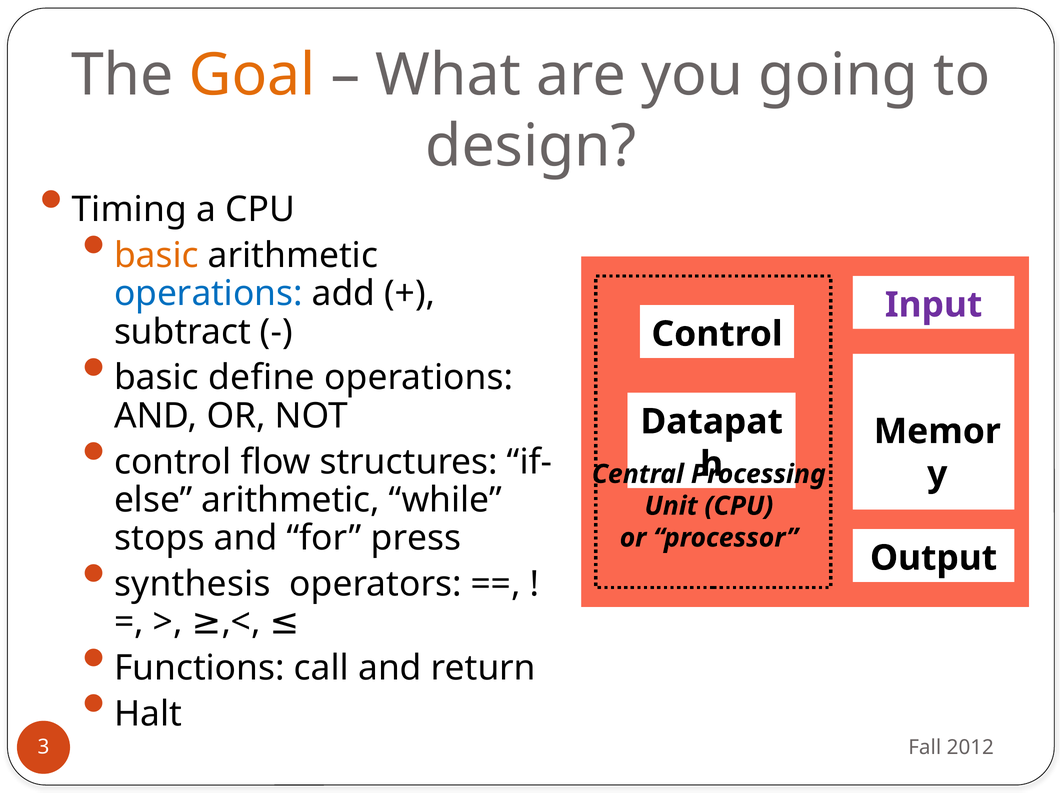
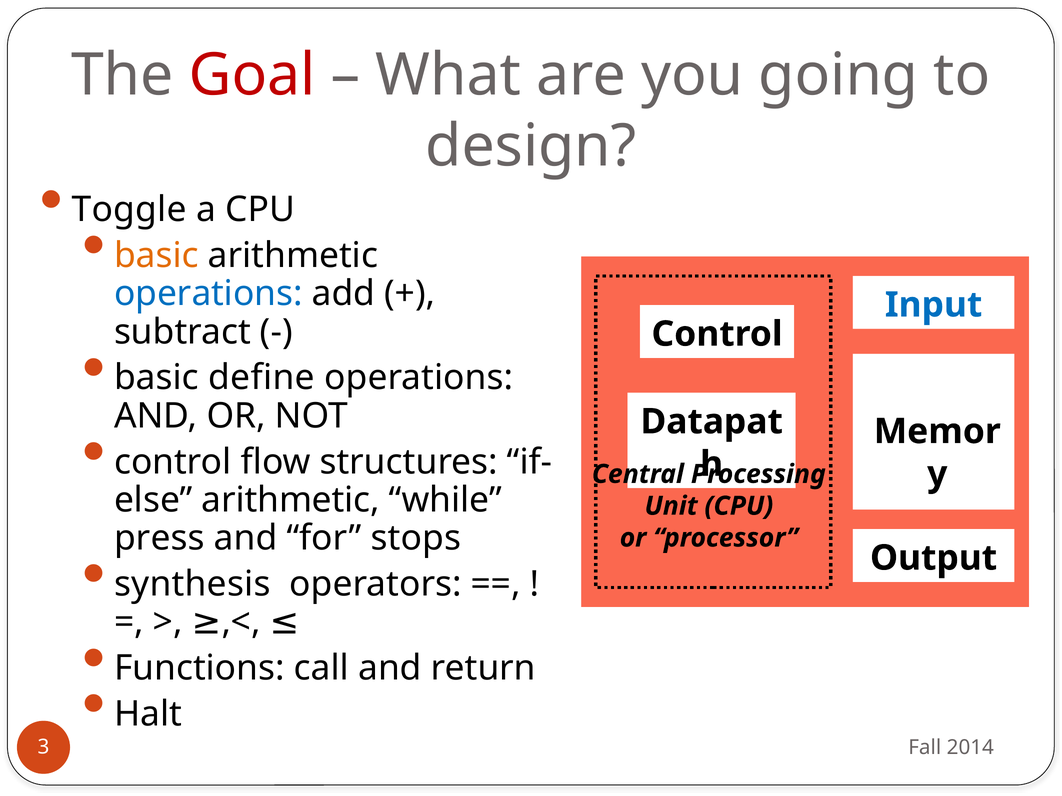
Goal colour: orange -> red
Timing: Timing -> Toggle
Input colour: purple -> blue
stops: stops -> press
press: press -> stops
2012: 2012 -> 2014
